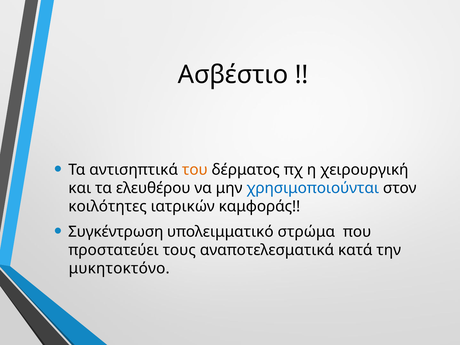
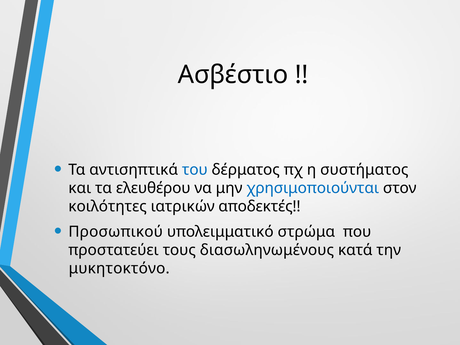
του colour: orange -> blue
χειρουργική: χειρουργική -> συστήματος
καμφοράς: καμφοράς -> αποδεκτές
Συγκέντρωση: Συγκέντρωση -> Προσωπικού
αναποτελεσματικά: αναποτελεσματικά -> διασωληνωμένους
